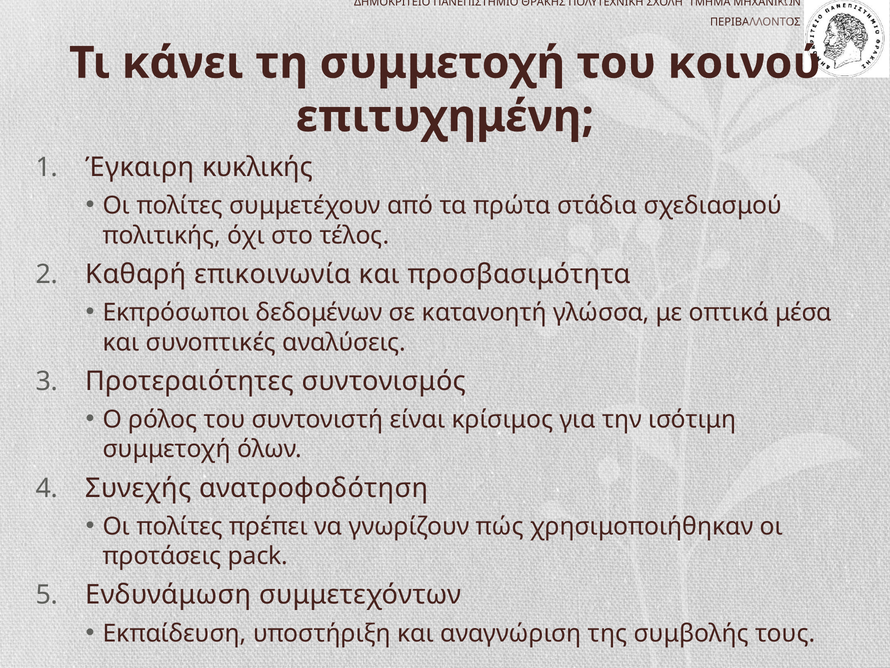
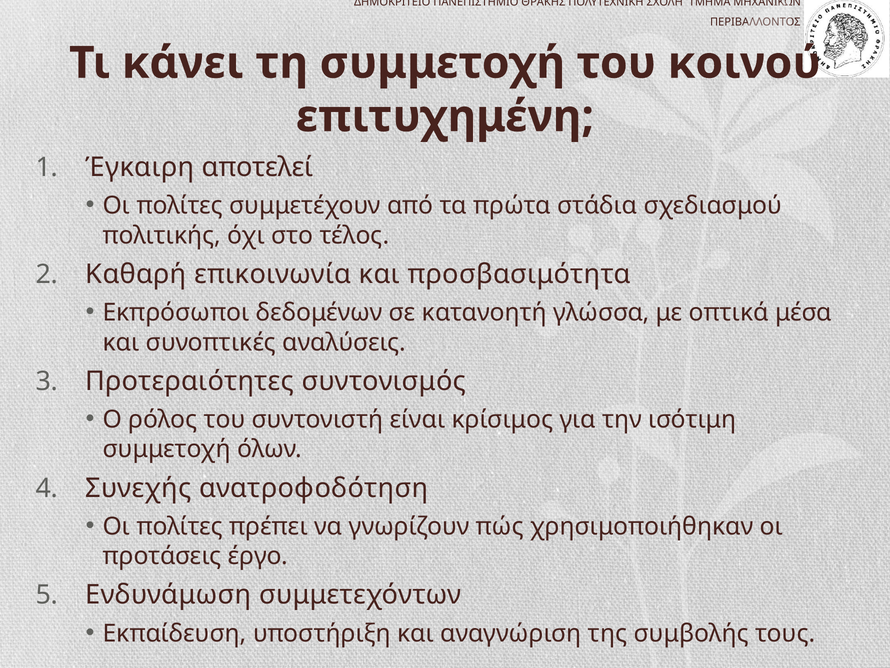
κυκλικής: κυκλικής -> αποτελεί
pack: pack -> έργο
